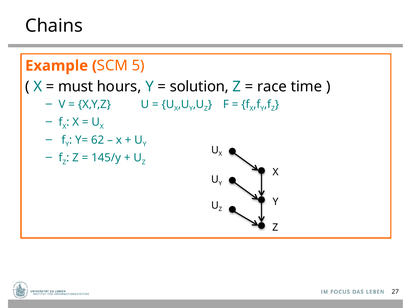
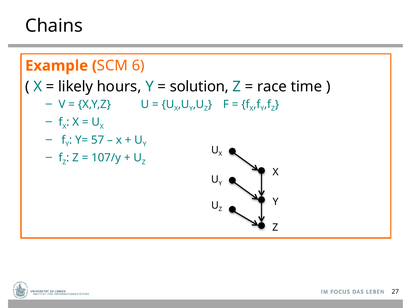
5: 5 -> 6
must: must -> likely
62: 62 -> 57
145/y: 145/y -> 107/y
